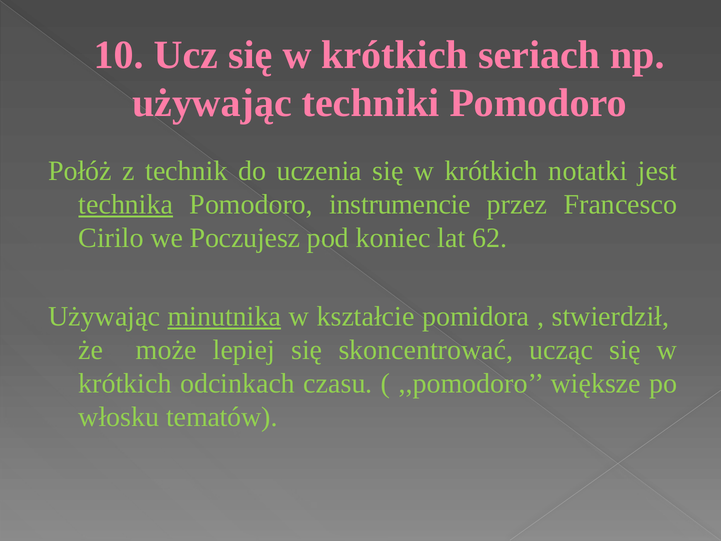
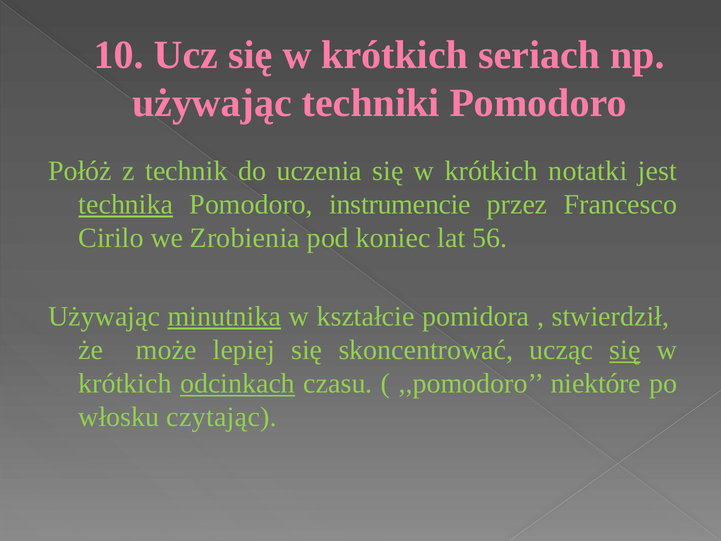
Poczujesz: Poczujesz -> Zrobienia
62: 62 -> 56
się at (625, 350) underline: none -> present
odcinkach underline: none -> present
większe: większe -> niektóre
tematów: tematów -> czytając
